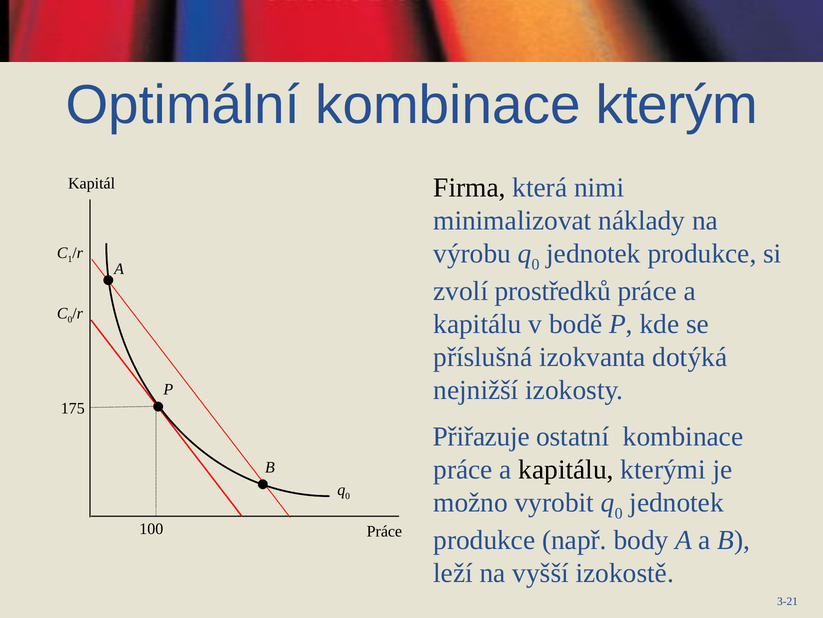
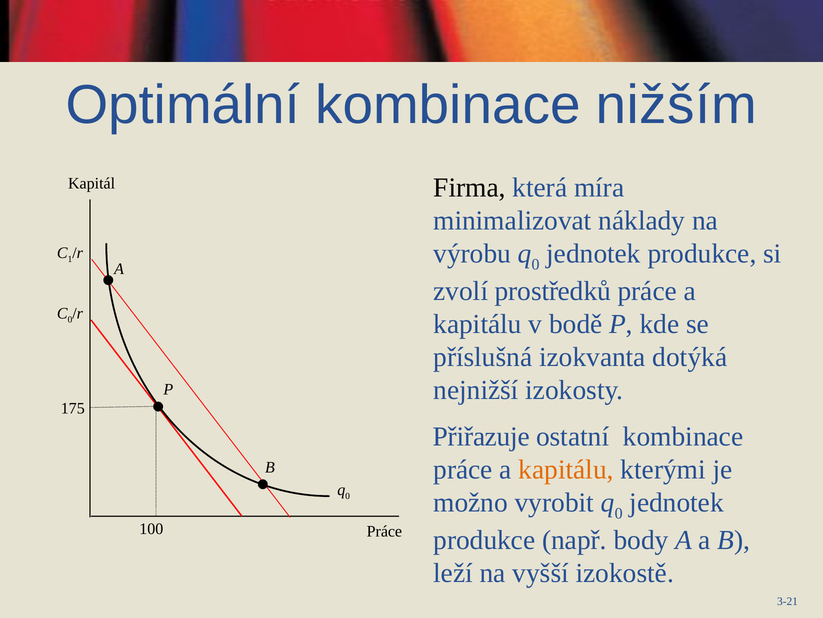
kterým: kterým -> nižším
nimi: nimi -> míra
kapitálu at (566, 469) colour: black -> orange
